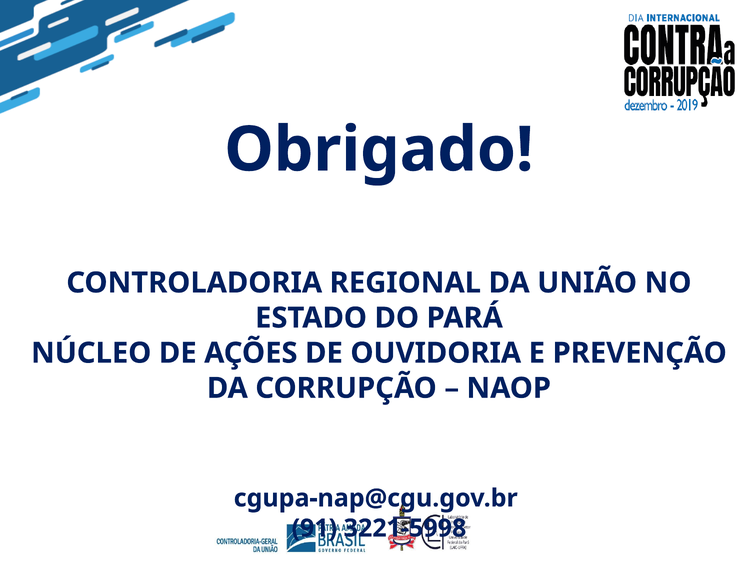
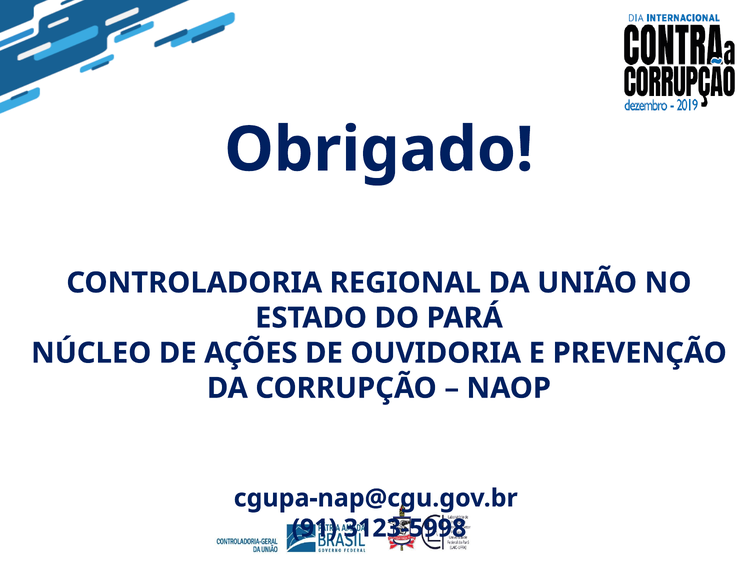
3221-5998: 3221-5998 -> 3123-5998
